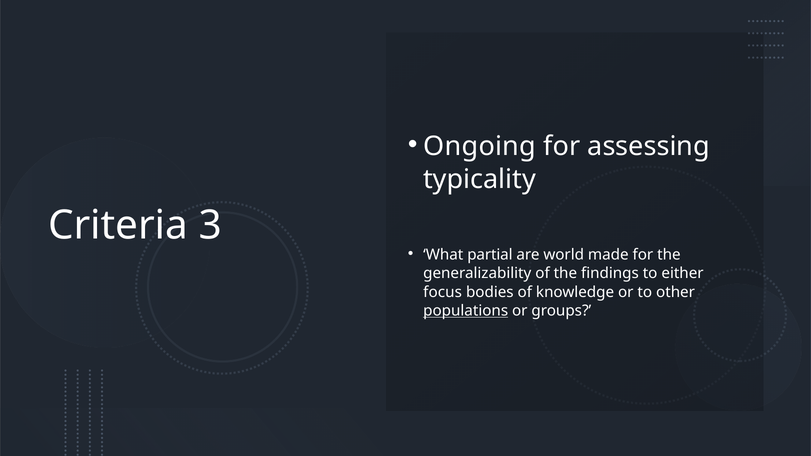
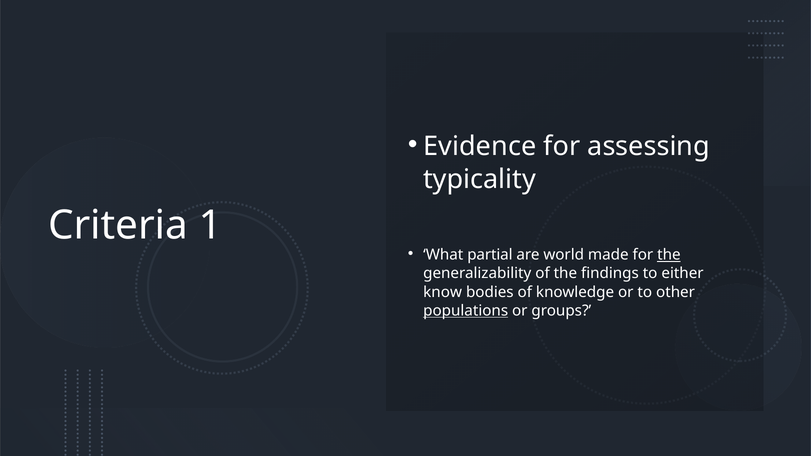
Ongoing: Ongoing -> Evidence
3: 3 -> 1
the at (669, 255) underline: none -> present
focus: focus -> know
